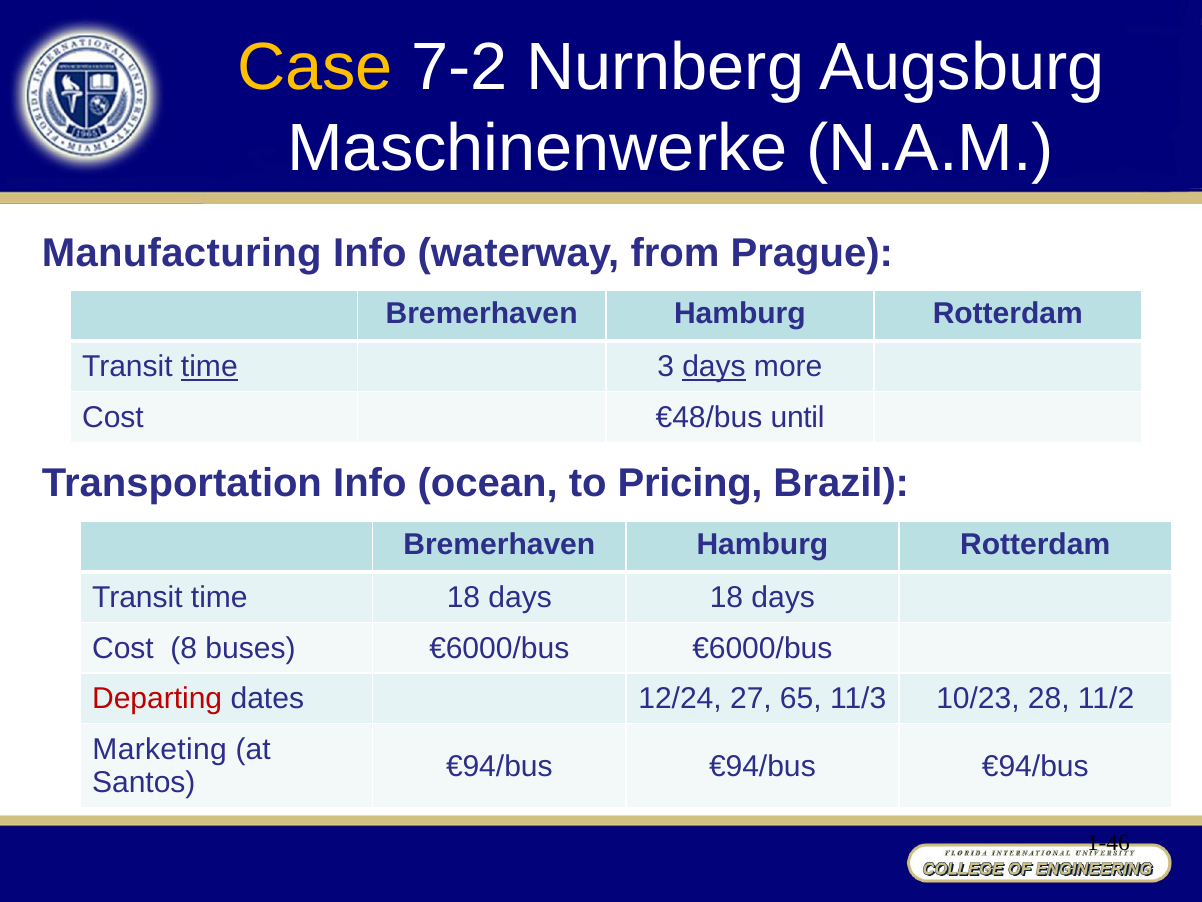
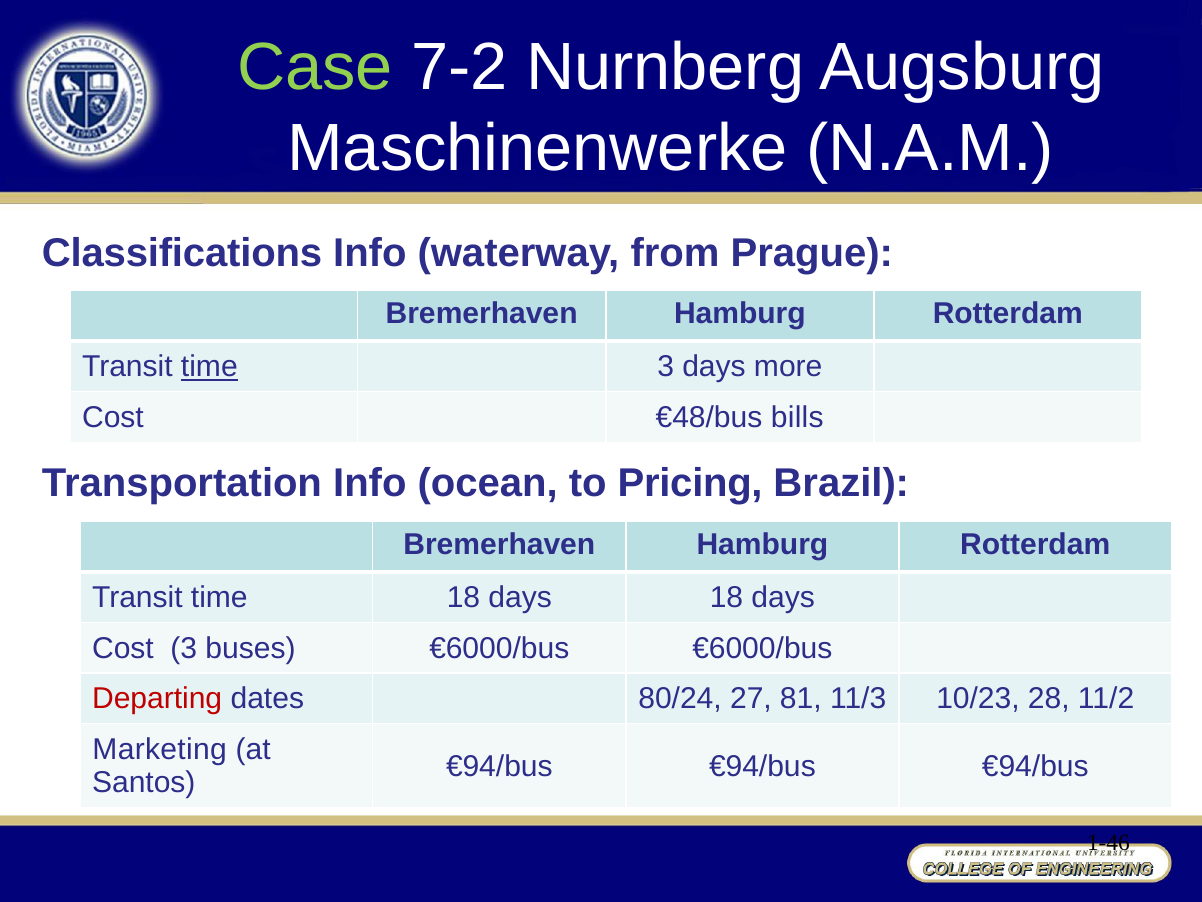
Case colour: yellow -> light green
Manufacturing: Manufacturing -> Classifications
days at (714, 367) underline: present -> none
until: until -> bills
Cost 8: 8 -> 3
12/24: 12/24 -> 80/24
65: 65 -> 81
